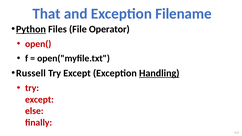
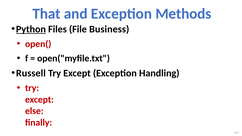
Filename: Filename -> Methods
Operator: Operator -> Business
Handling underline: present -> none
